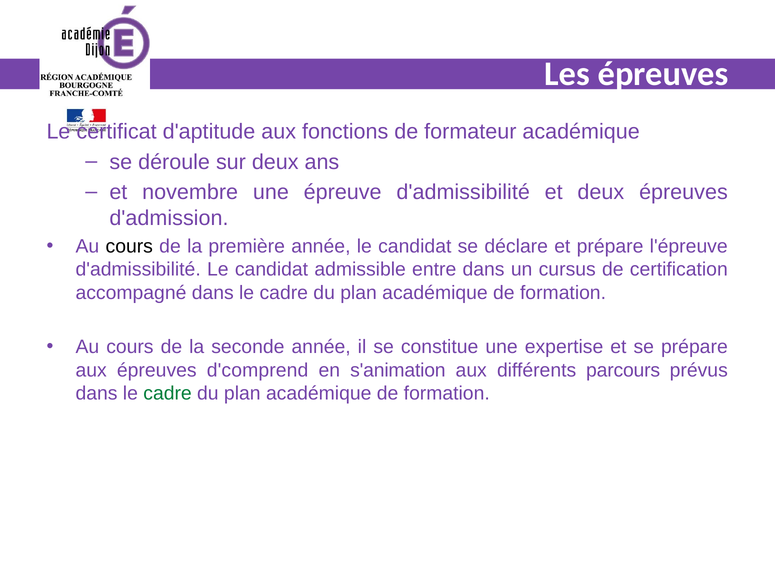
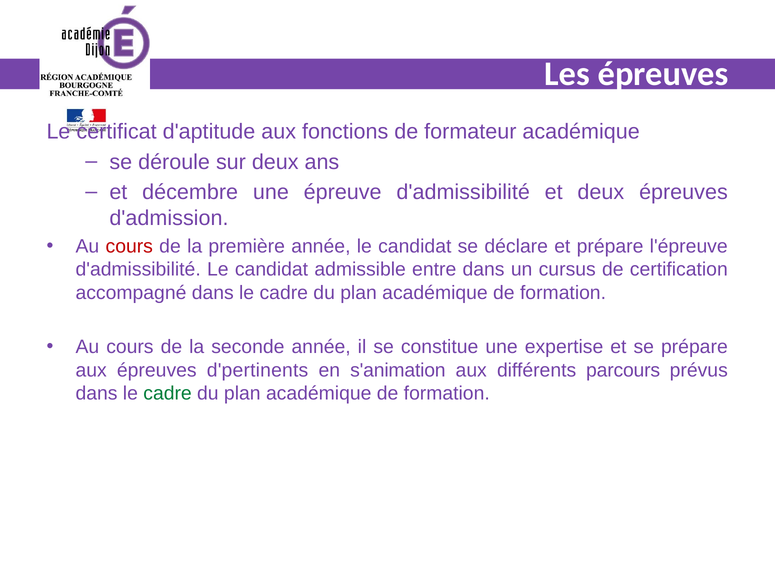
novembre: novembre -> décembre
cours at (129, 246) colour: black -> red
d'comprend: d'comprend -> d'pertinents
